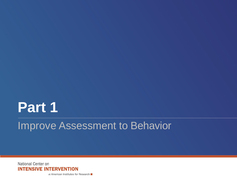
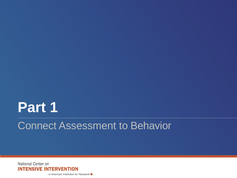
Improve: Improve -> Connect
